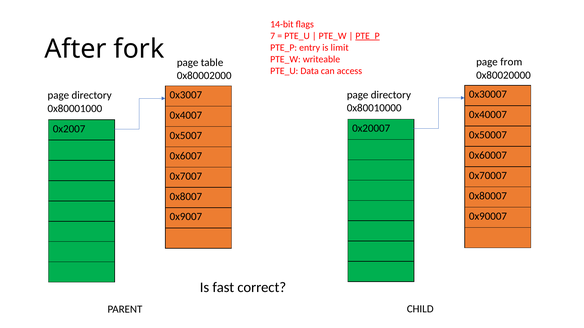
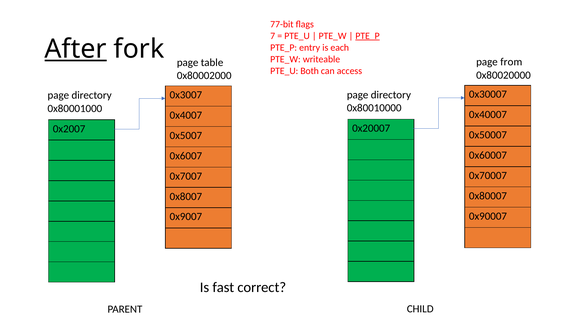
14-bit: 14-bit -> 77-bit
After underline: none -> present
limit: limit -> each
Data: Data -> Both
